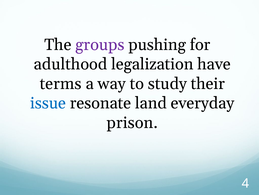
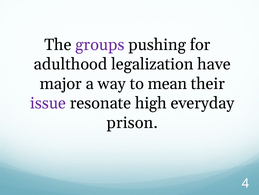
terms: terms -> major
study: study -> mean
issue colour: blue -> purple
land: land -> high
